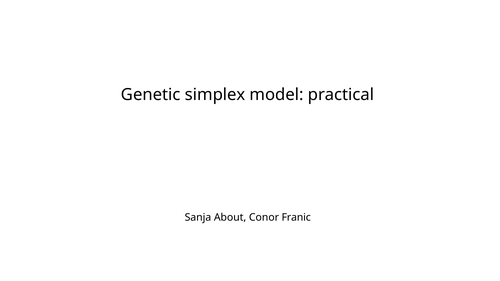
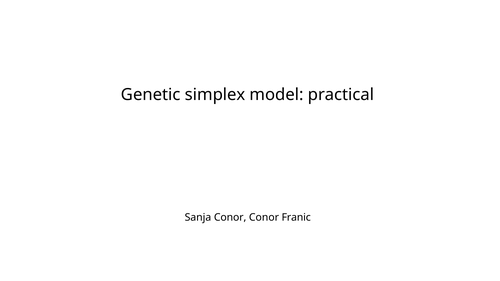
Sanja About: About -> Conor
